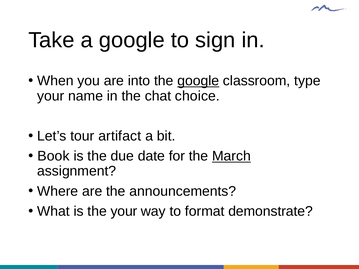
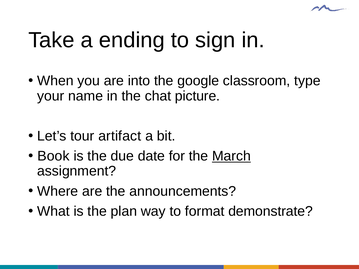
a google: google -> ending
google at (198, 81) underline: present -> none
choice: choice -> picture
the your: your -> plan
